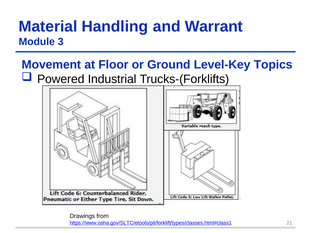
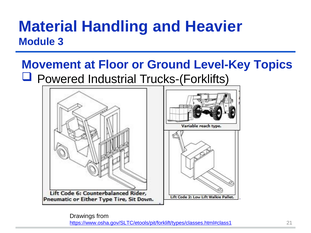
Warrant: Warrant -> Heavier
